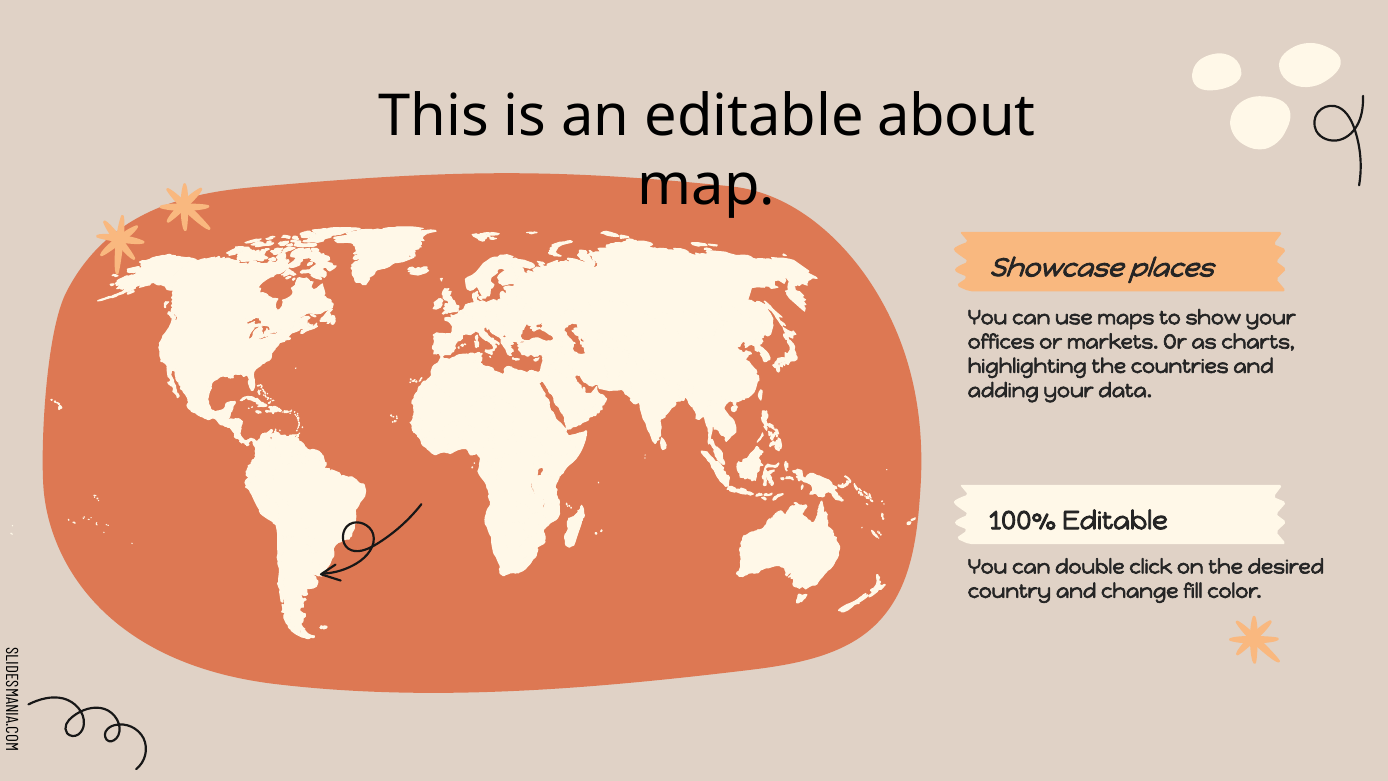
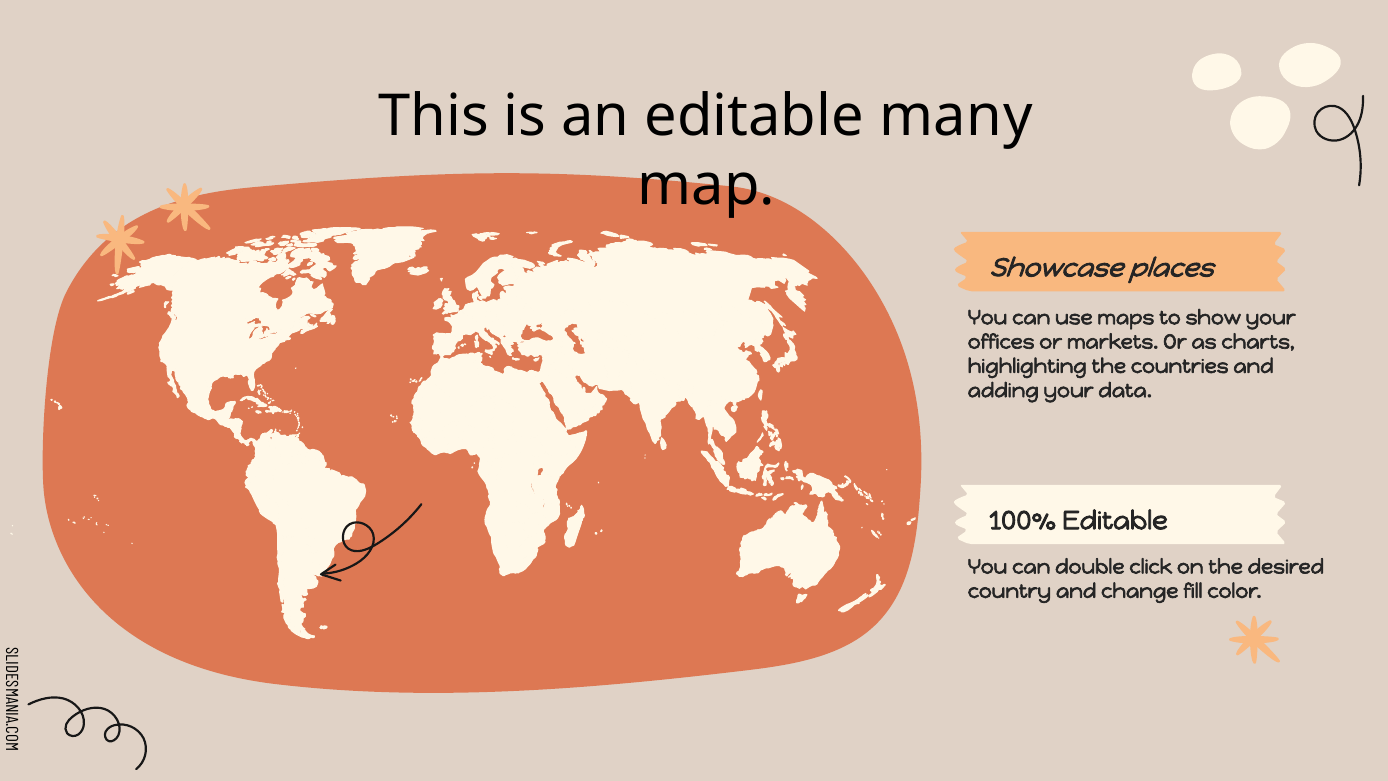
about: about -> many
